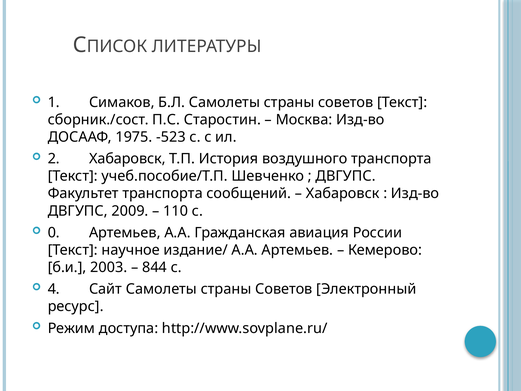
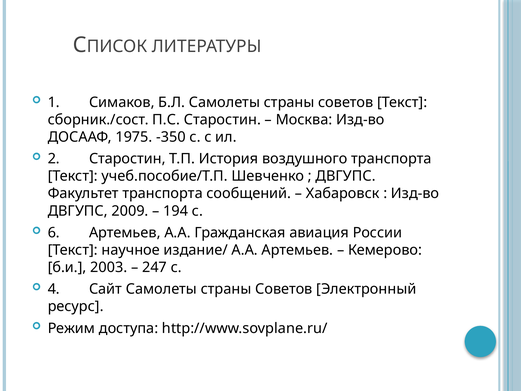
-523: -523 -> -350
2 Хабаровск: Хабаровск -> Старостин
110: 110 -> 194
0: 0 -> 6
844: 844 -> 247
